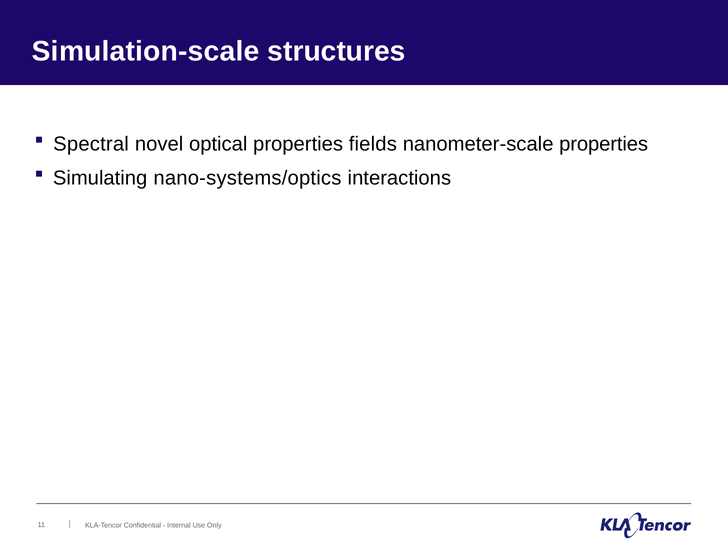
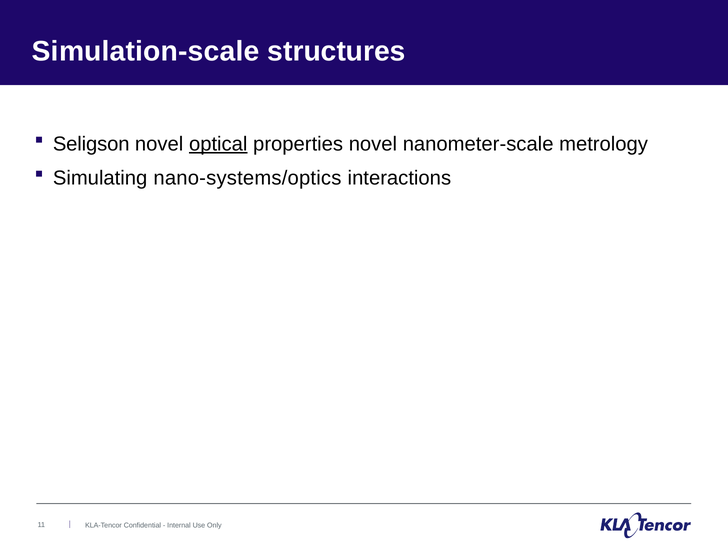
Spectral: Spectral -> Seligson
optical underline: none -> present
properties fields: fields -> novel
nanometer-scale properties: properties -> metrology
